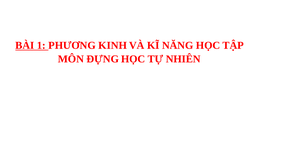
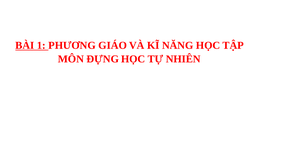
KINH: KINH -> GIÁO
